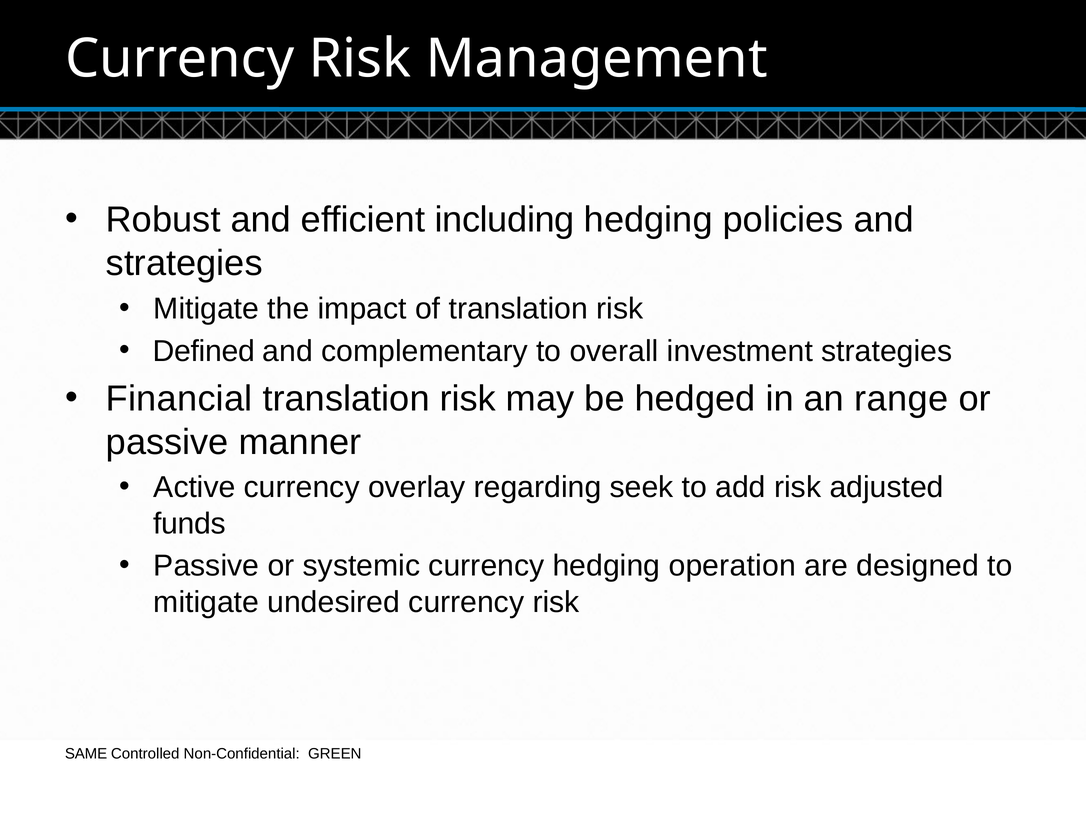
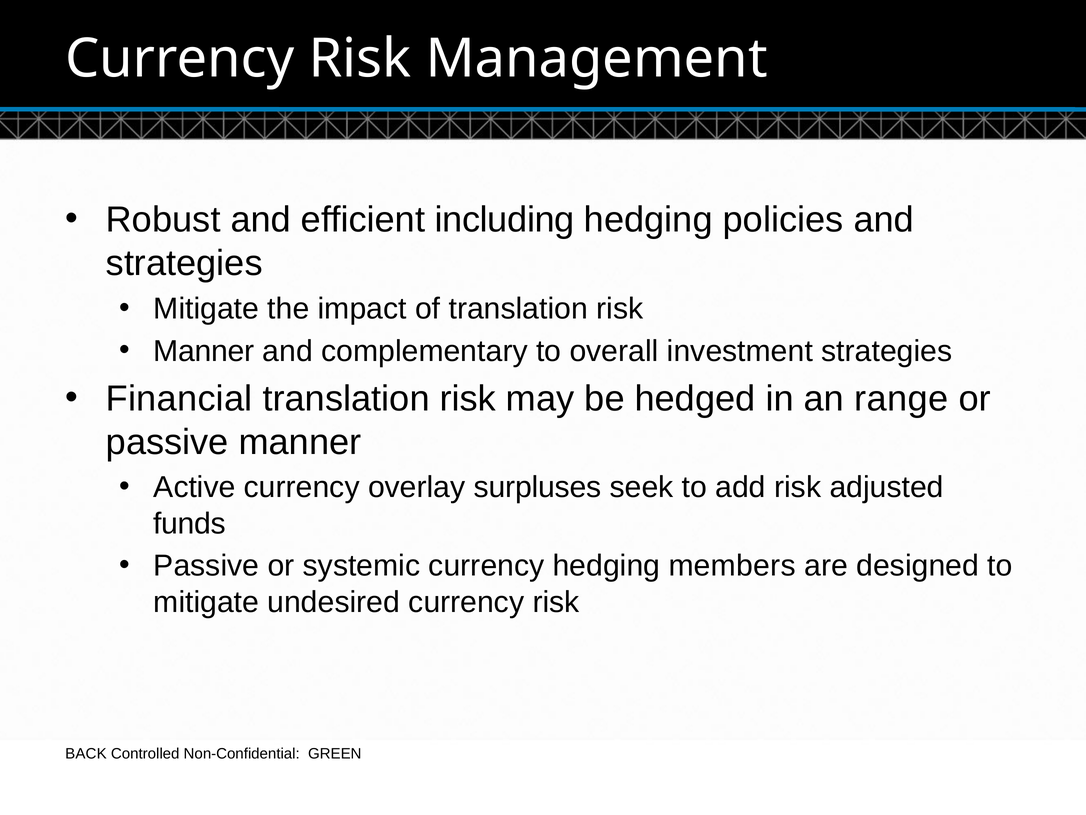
Defined at (204, 351): Defined -> Manner
regarding: regarding -> surpluses
operation: operation -> members
SAME: SAME -> BACK
